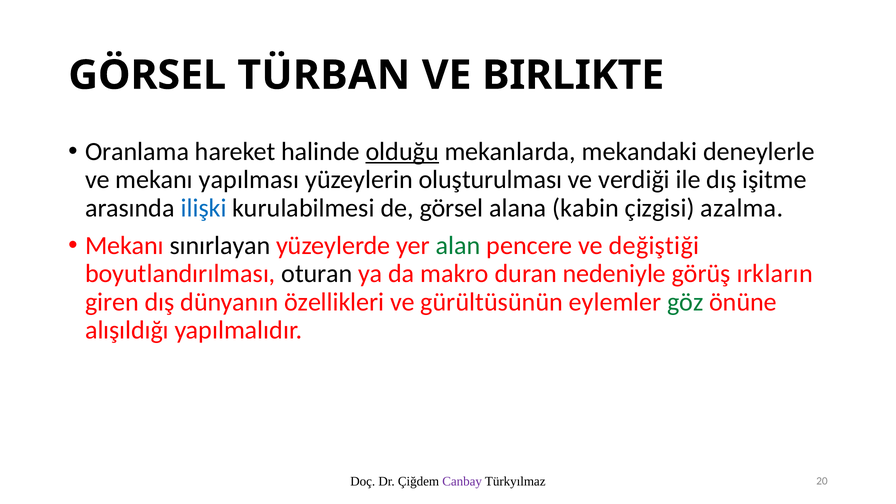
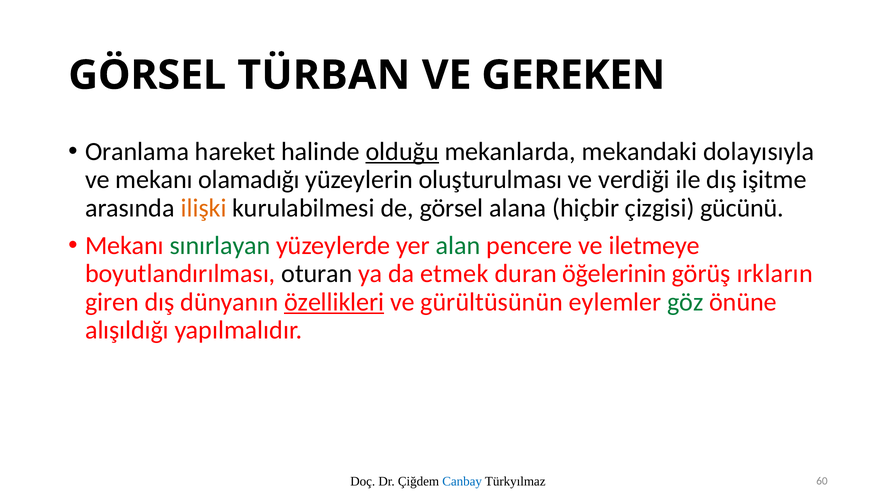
BIRLIKTE: BIRLIKTE -> GEREKEN
deneylerle: deneylerle -> dolayısıyla
yapılması: yapılması -> olamadığı
ilişki colour: blue -> orange
kabin: kabin -> hiçbir
azalma: azalma -> gücünü
sınırlayan colour: black -> green
değiştiği: değiştiği -> iletmeye
makro: makro -> etmek
nedeniyle: nedeniyle -> öğelerinin
özellikleri underline: none -> present
Canbay colour: purple -> blue
20: 20 -> 60
